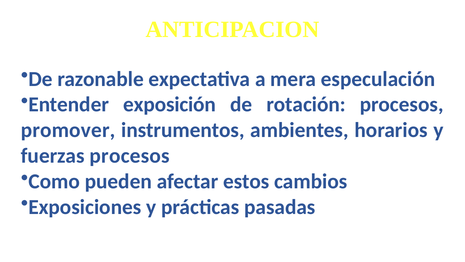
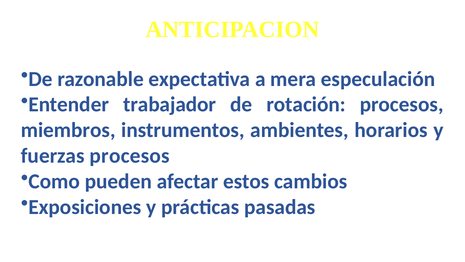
exposición: exposición -> trabajador
promover: promover -> miembros
